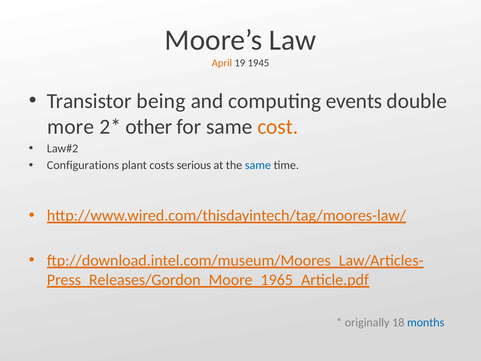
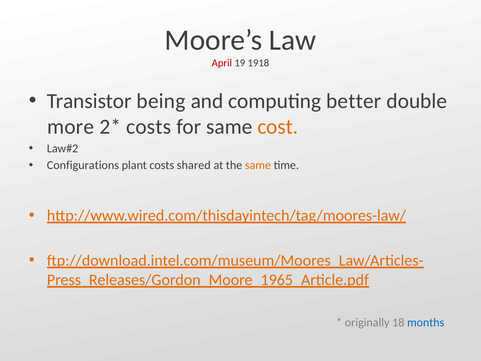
April colour: orange -> red
1945: 1945 -> 1918
events: events -> better
other at (149, 127): other -> costs
serious: serious -> shared
same at (258, 165) colour: blue -> orange
